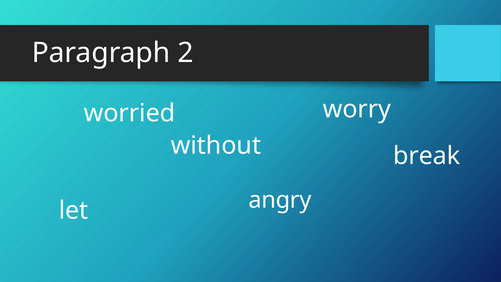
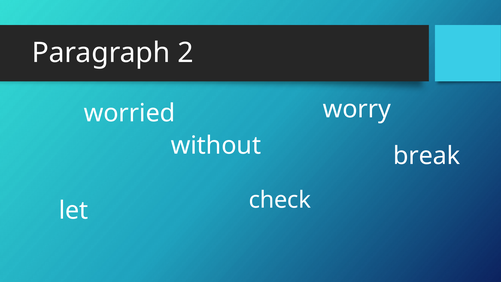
angry: angry -> check
